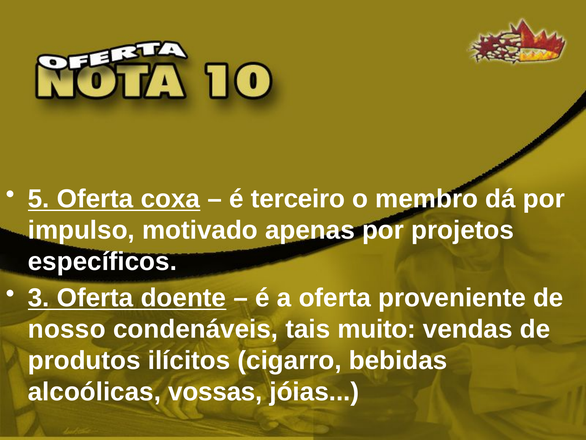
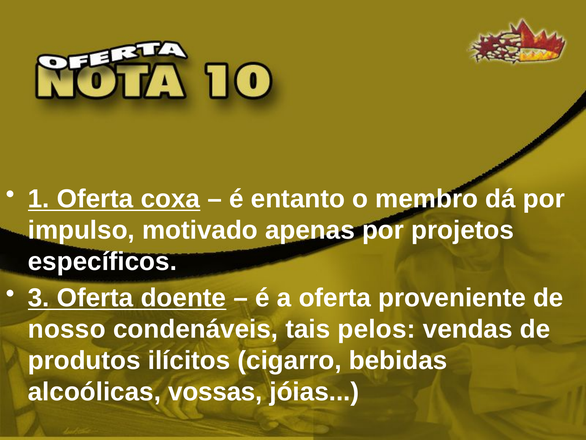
5: 5 -> 1
terceiro: terceiro -> entanto
muito: muito -> pelos
